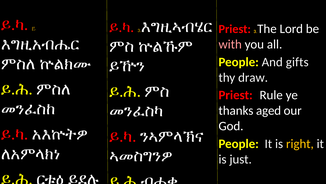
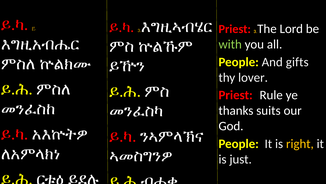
with colour: pink -> light green
draw: draw -> lover
aged: aged -> suits
